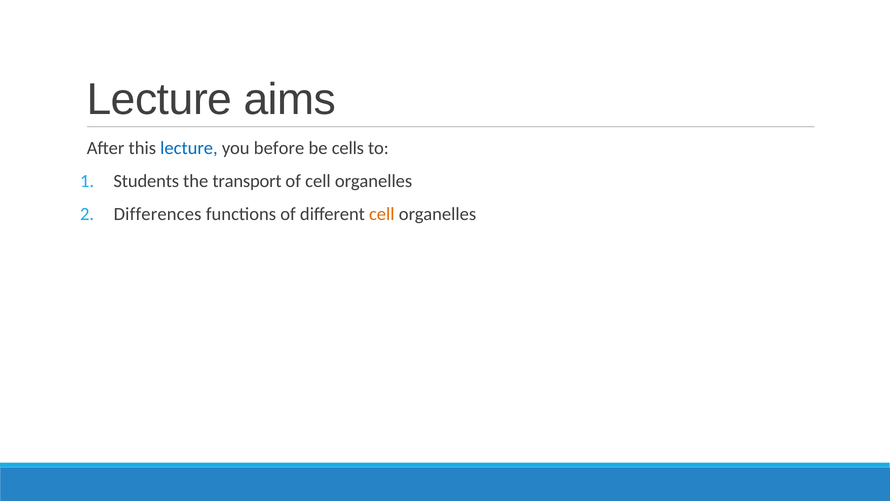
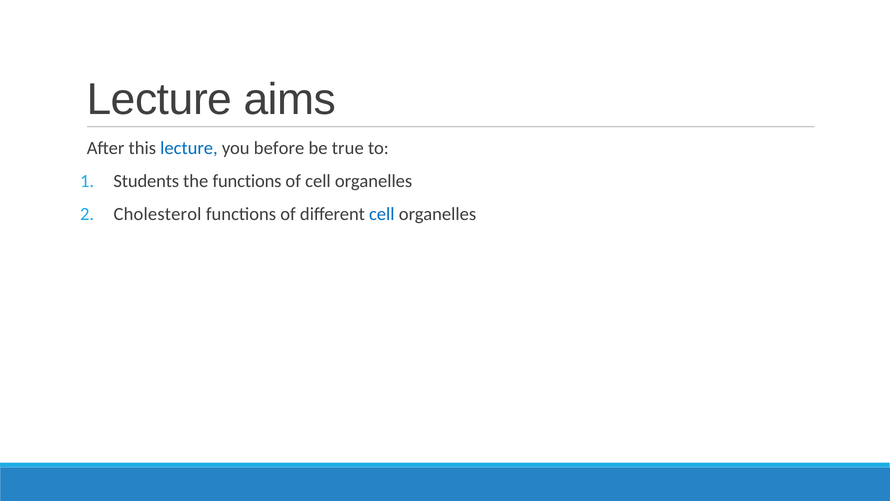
cells: cells -> true
the transport: transport -> functions
Differences: Differences -> Cholesterol
cell at (382, 214) colour: orange -> blue
